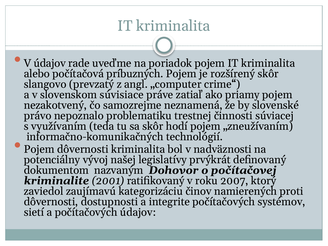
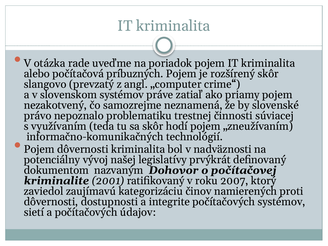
V údajov: údajov -> otázka
slovenskom súvisiace: súvisiace -> systémov
